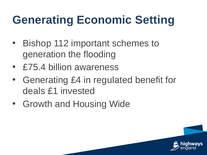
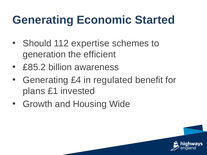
Setting: Setting -> Started
Bishop: Bishop -> Should
important: important -> expertise
flooding: flooding -> efficient
£75.4: £75.4 -> £85.2
deals: deals -> plans
